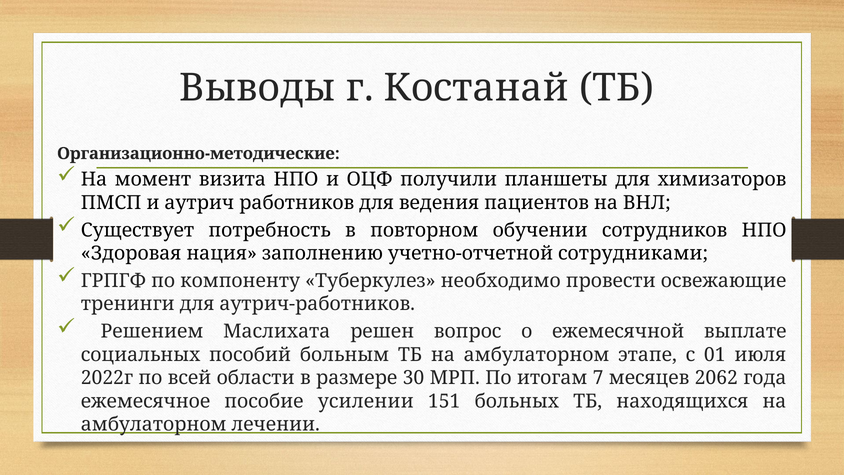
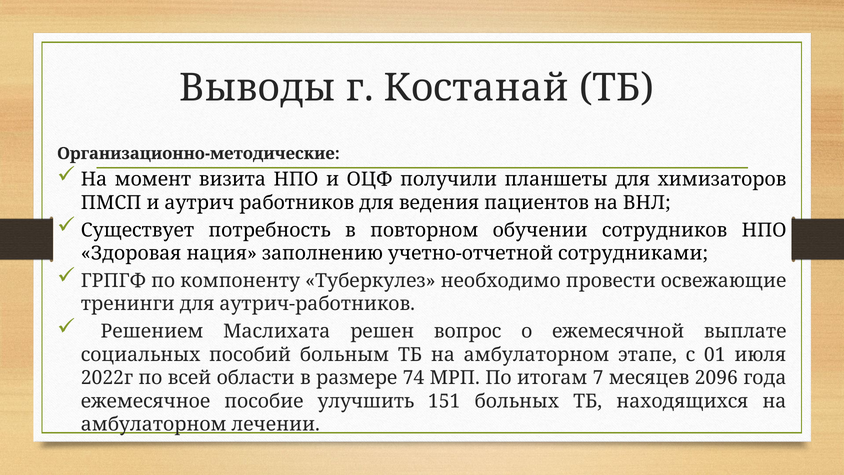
30: 30 -> 74
2062: 2062 -> 2096
усилении: усилении -> улучшить
